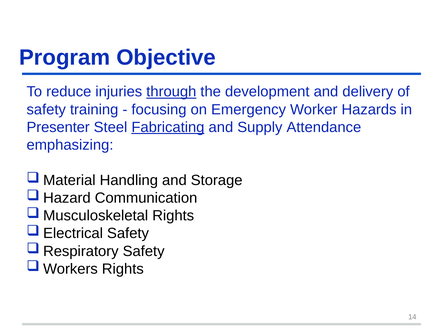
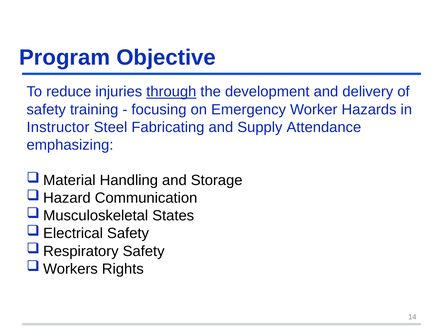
Presenter: Presenter -> Instructor
Fabricating underline: present -> none
Rights at (173, 216): Rights -> States
